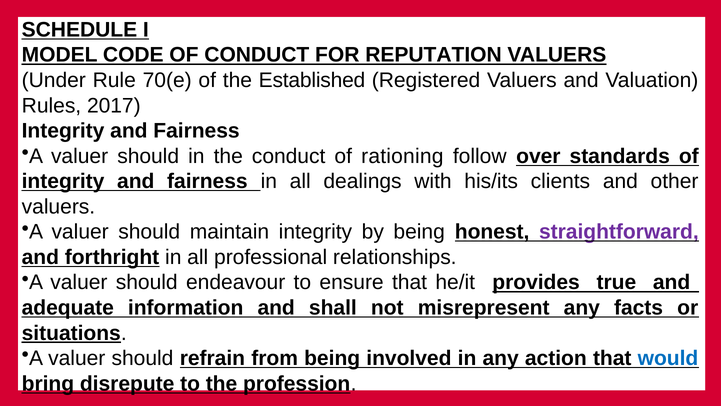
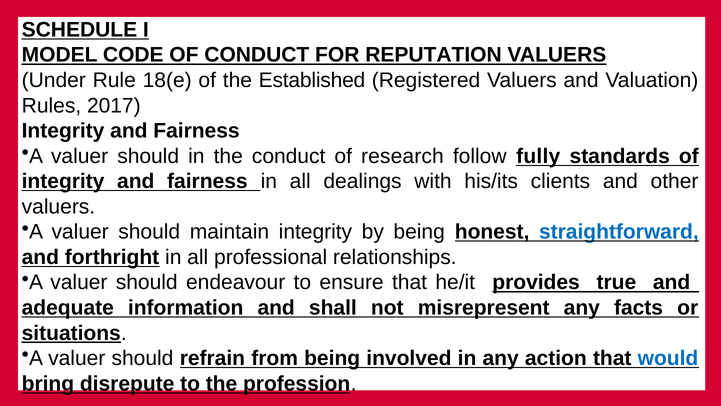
70(e: 70(e -> 18(e
rationing: rationing -> research
over: over -> fully
straightforward colour: purple -> blue
